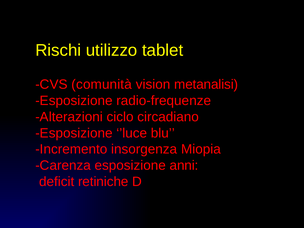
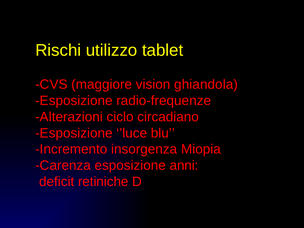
comunità: comunità -> maggiore
metanalisi: metanalisi -> ghiandola
